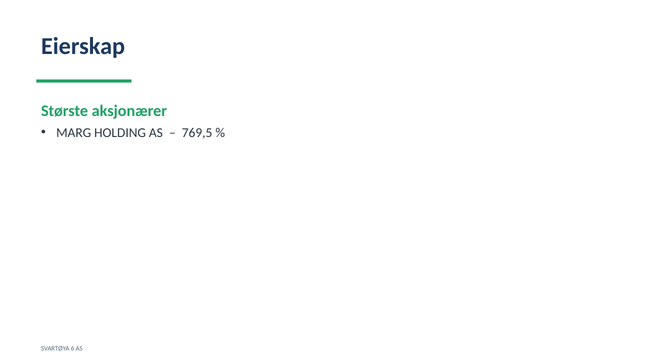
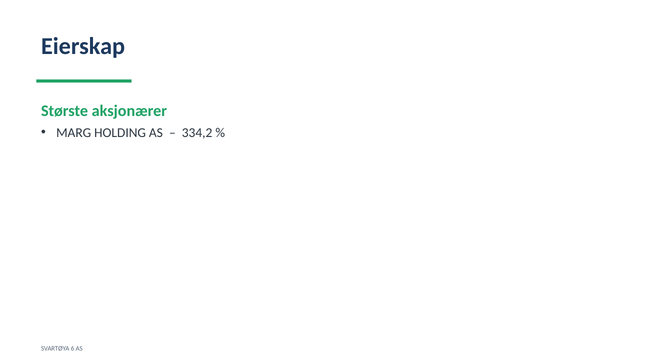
769,5: 769,5 -> 334,2
